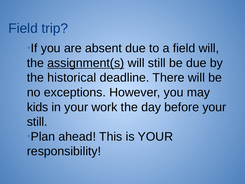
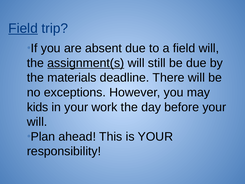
Field at (23, 28) underline: none -> present
historical: historical -> materials
still at (37, 122): still -> will
